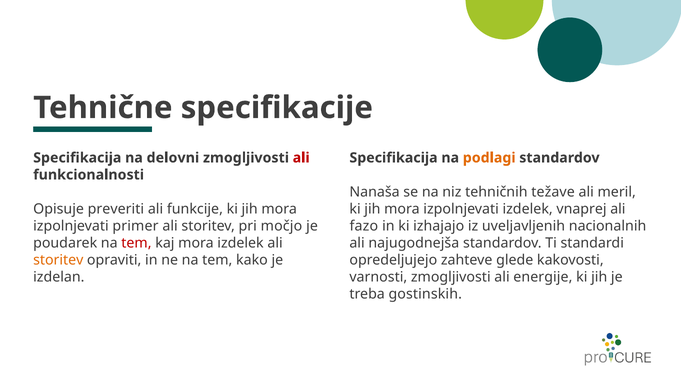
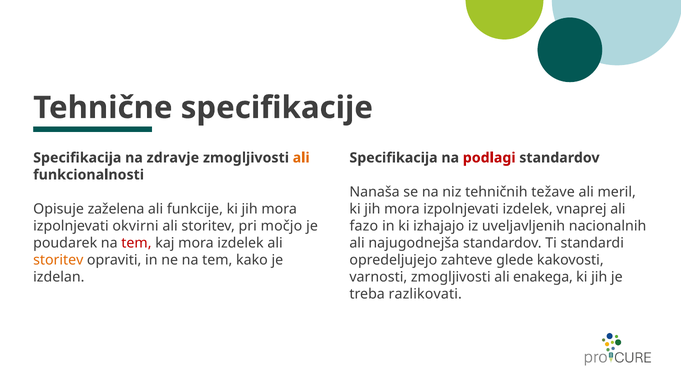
delovni: delovni -> zdravje
ali at (301, 158) colour: red -> orange
podlagi colour: orange -> red
preveriti: preveriti -> zaželena
primer: primer -> okvirni
energije: energije -> enakega
gostinskih: gostinskih -> razlikovati
